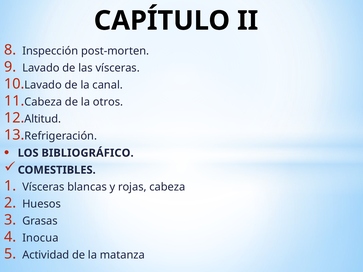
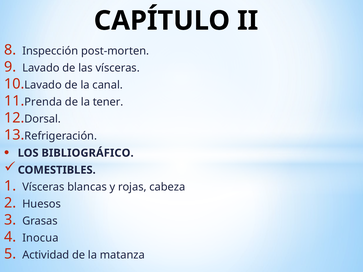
Cabeza at (43, 102): Cabeza -> Prenda
otros: otros -> tener
Altitud: Altitud -> Dorsal
